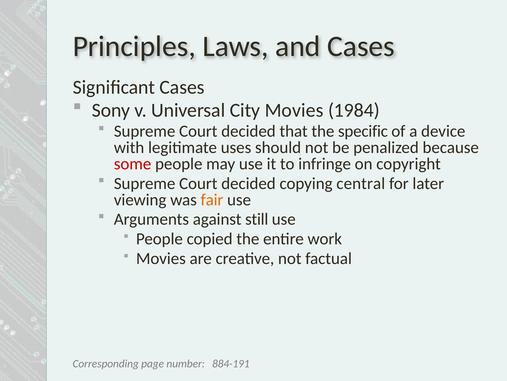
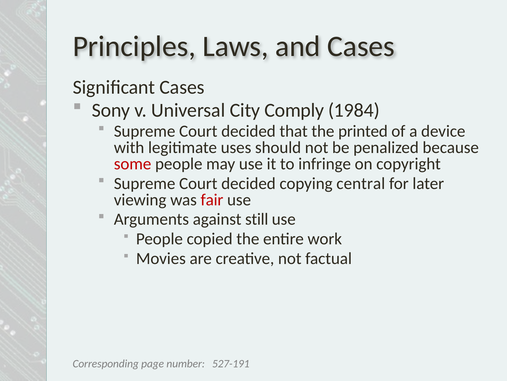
City Movies: Movies -> Comply
specific: specific -> printed
fair colour: orange -> red
884-191: 884-191 -> 527-191
